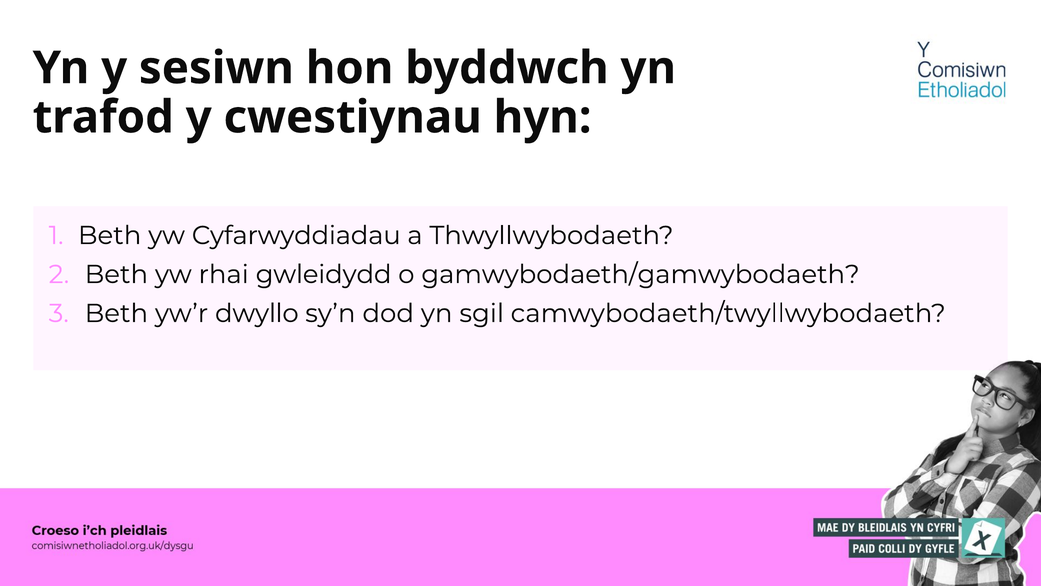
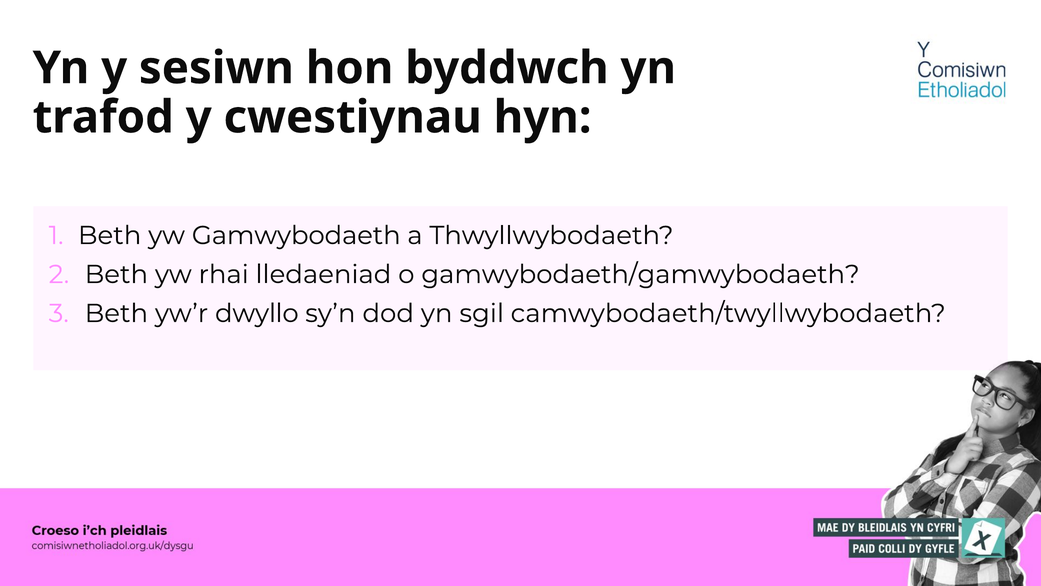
Cyfarwyddiadau: Cyfarwyddiadau -> Gamwybodaeth
gwleidydd: gwleidydd -> lledaeniad
